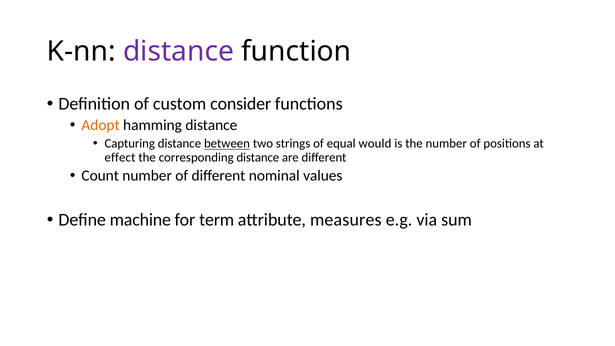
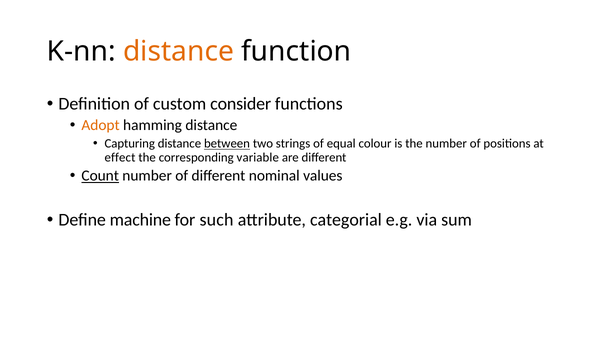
distance at (179, 52) colour: purple -> orange
would: would -> colour
corresponding distance: distance -> variable
Count underline: none -> present
term: term -> such
measures: measures -> categorial
